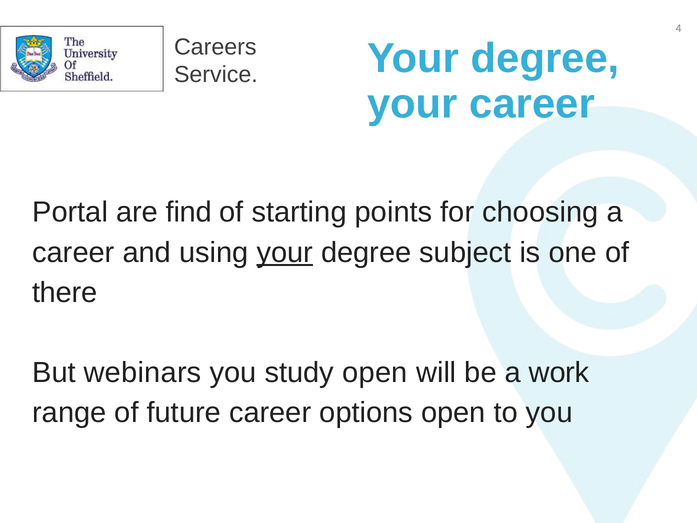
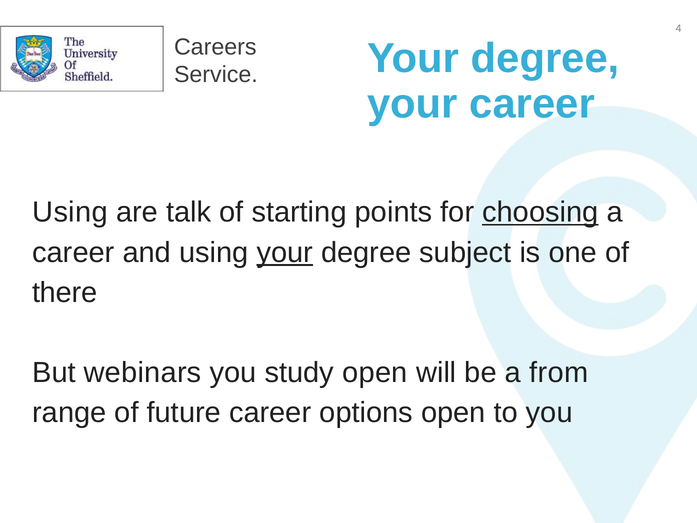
Portal at (70, 212): Portal -> Using
find: find -> talk
choosing underline: none -> present
work: work -> from
